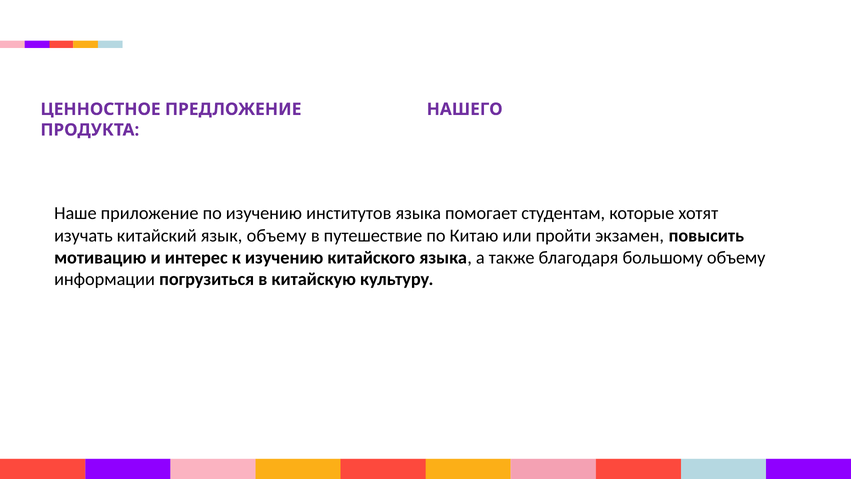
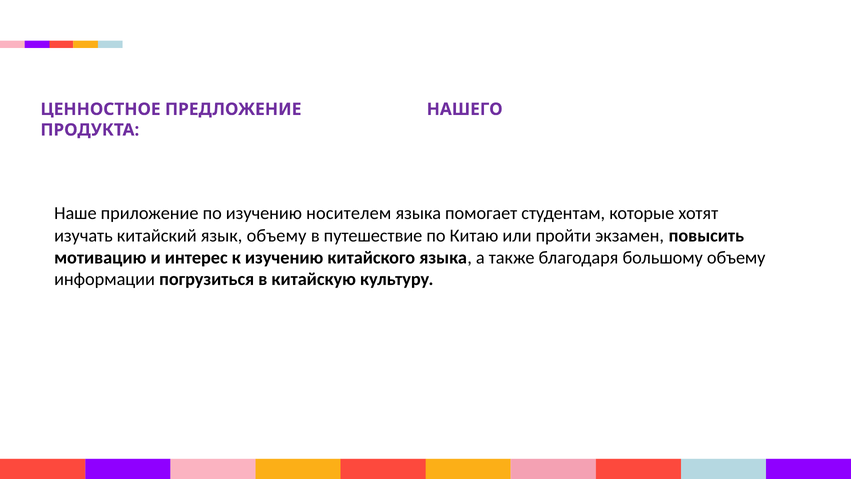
институтов: институтов -> носителем
